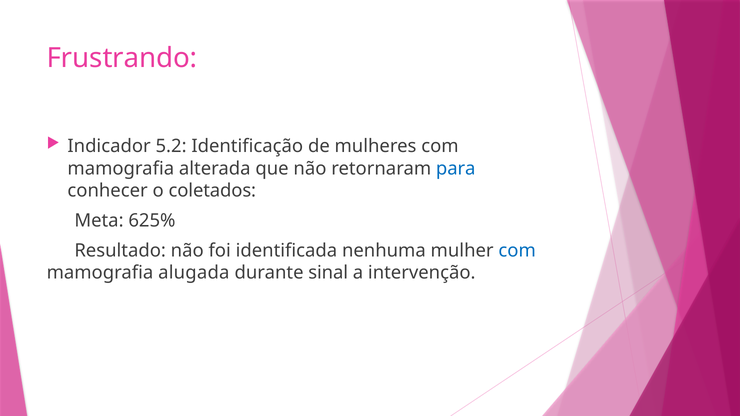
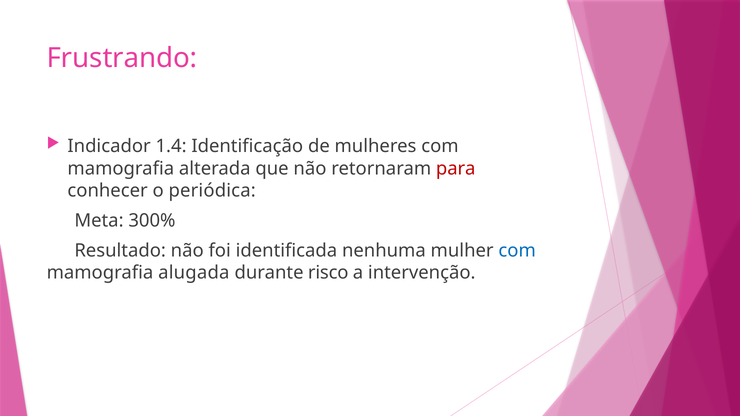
5.2: 5.2 -> 1.4
para colour: blue -> red
coletados: coletados -> periódica
625%: 625% -> 300%
sinal: sinal -> risco
